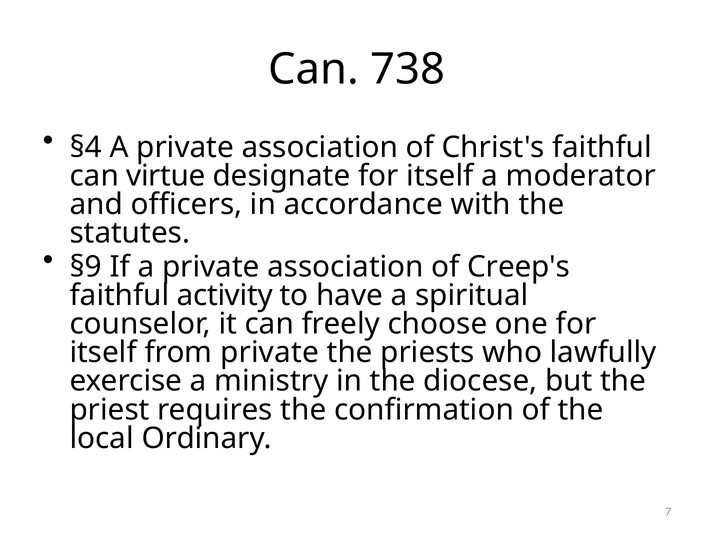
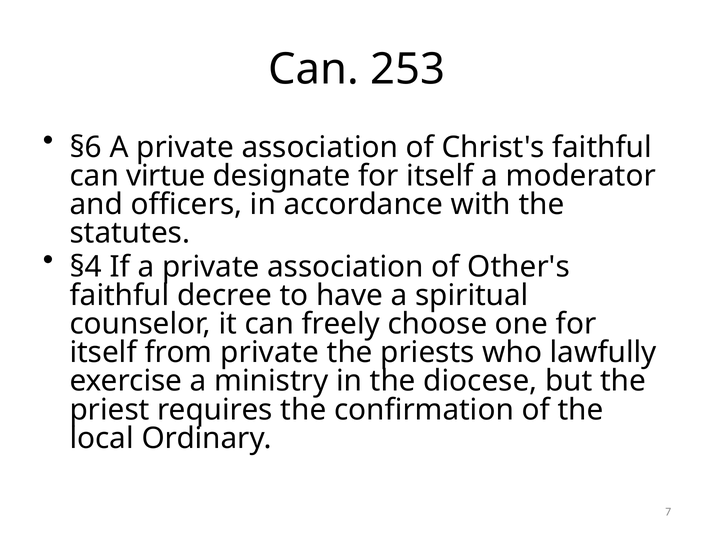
738: 738 -> 253
§4: §4 -> §6
§9: §9 -> §4
Creep's: Creep's -> Other's
activity: activity -> decree
